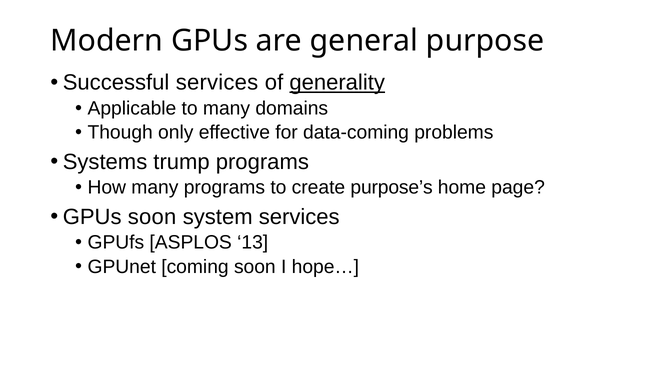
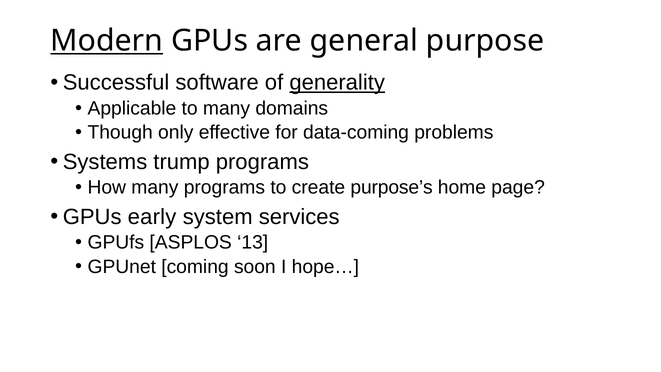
Modern underline: none -> present
Successful services: services -> software
GPUs soon: soon -> early
